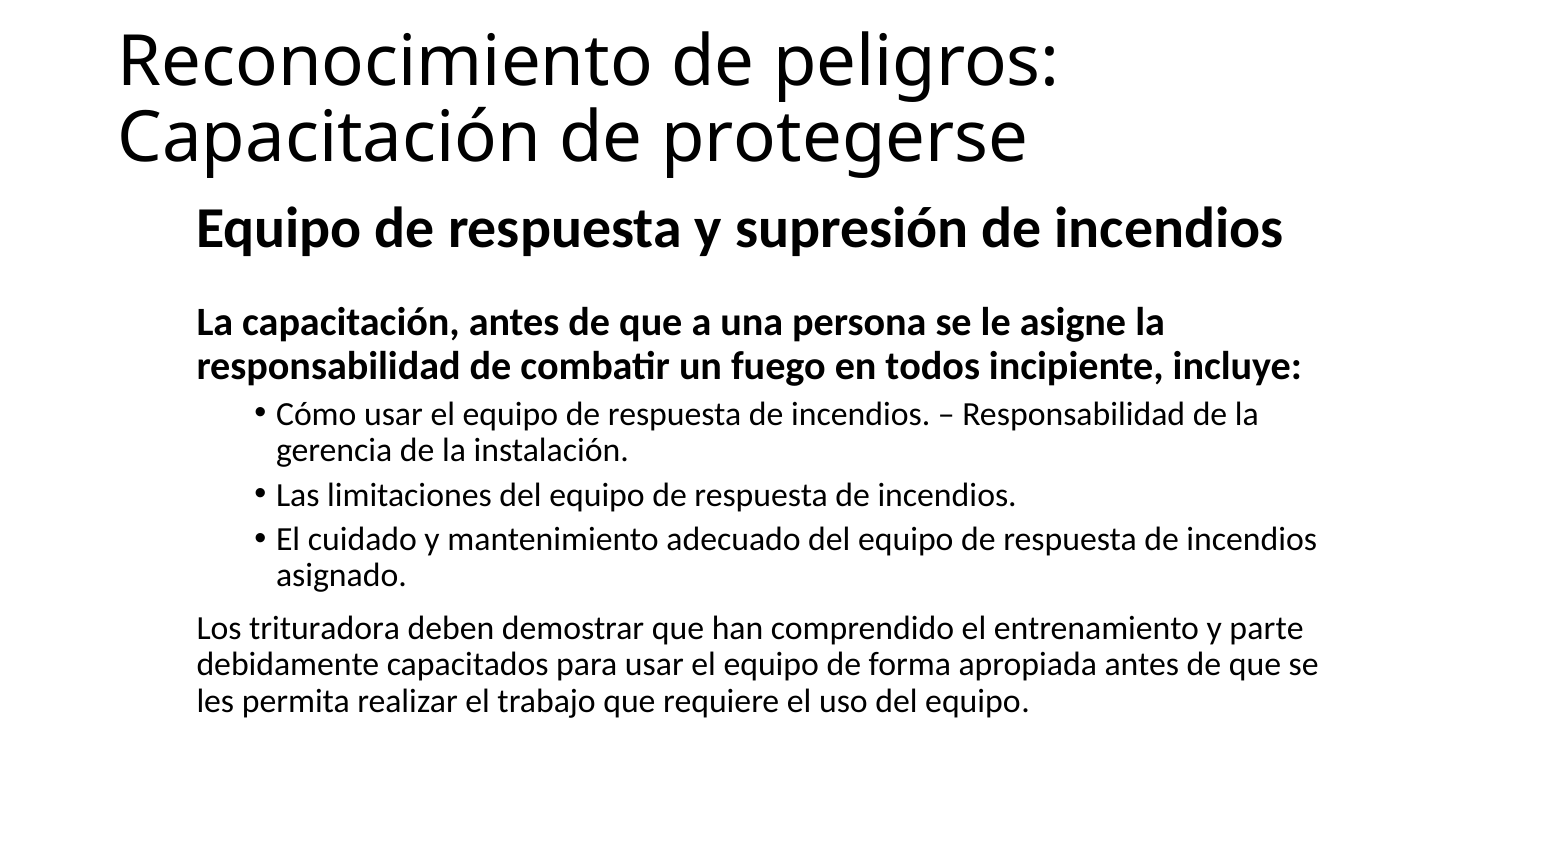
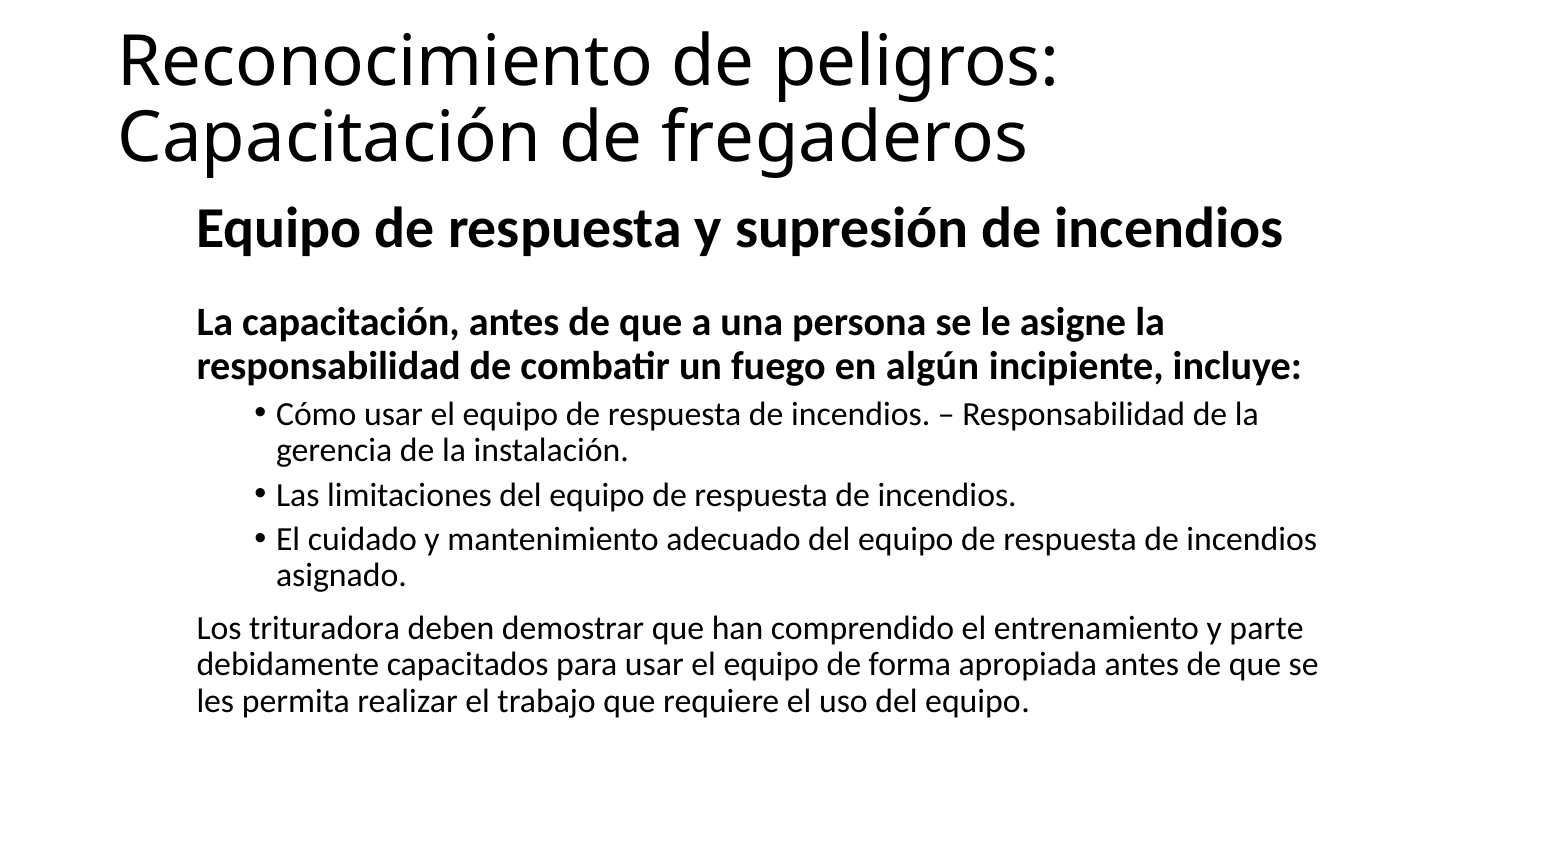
protegerse: protegerse -> fregaderos
todos: todos -> algún
